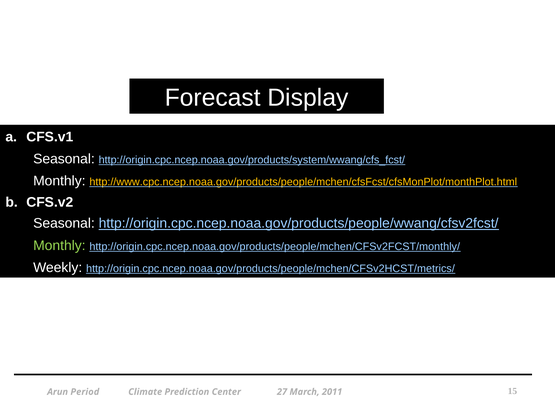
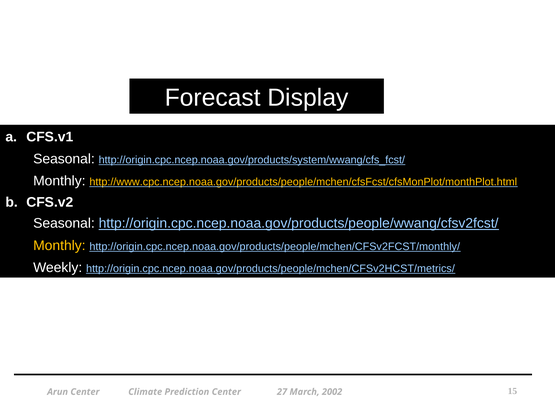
Monthly at (59, 246) colour: light green -> yellow
Arun Period: Period -> Center
2011: 2011 -> 2002
